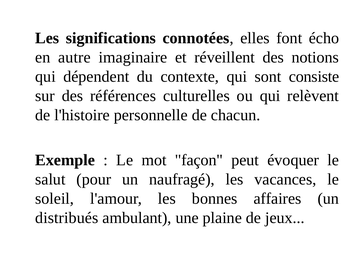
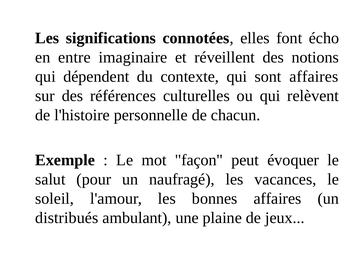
autre: autre -> entre
sont consiste: consiste -> affaires
